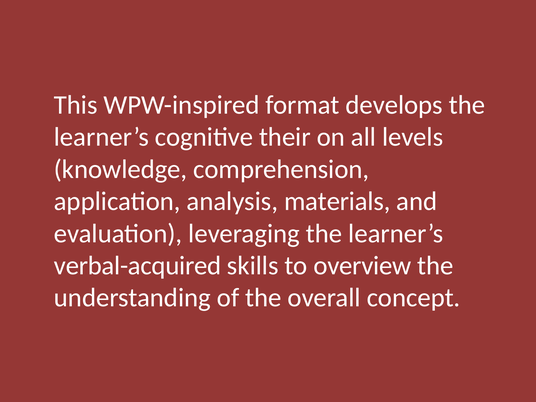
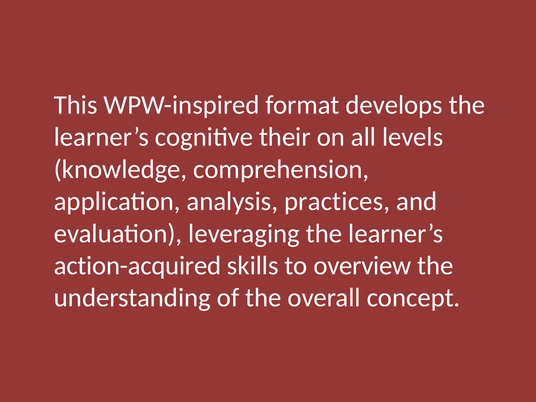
materials: materials -> practices
verbal-acquired: verbal-acquired -> action-acquired
